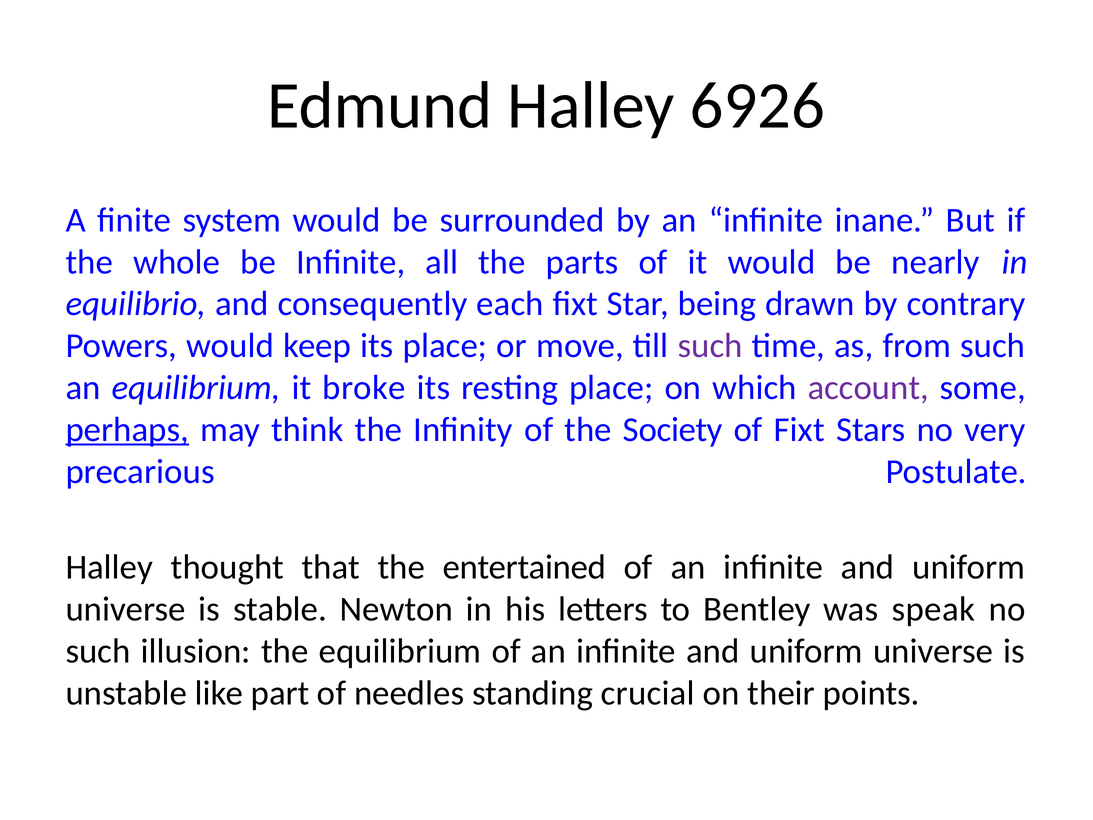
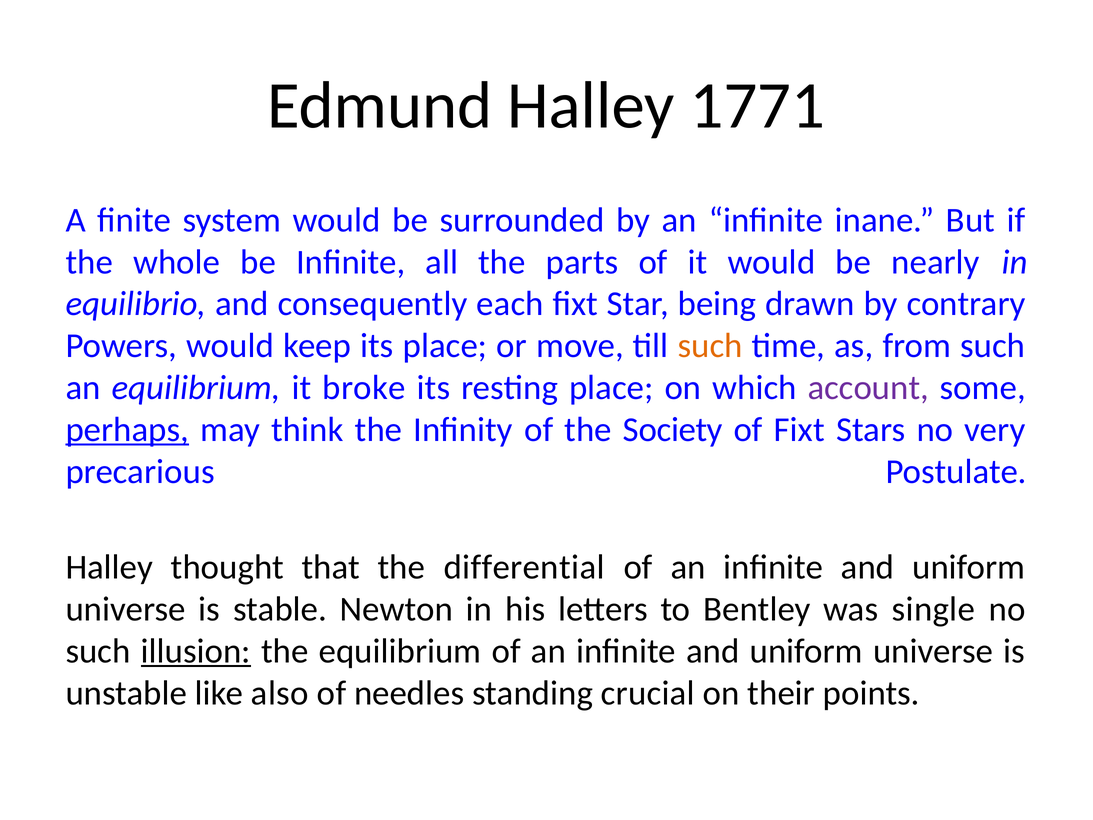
6926: 6926 -> 1771
such at (710, 346) colour: purple -> orange
entertained: entertained -> differential
speak: speak -> single
illusion underline: none -> present
part: part -> also
